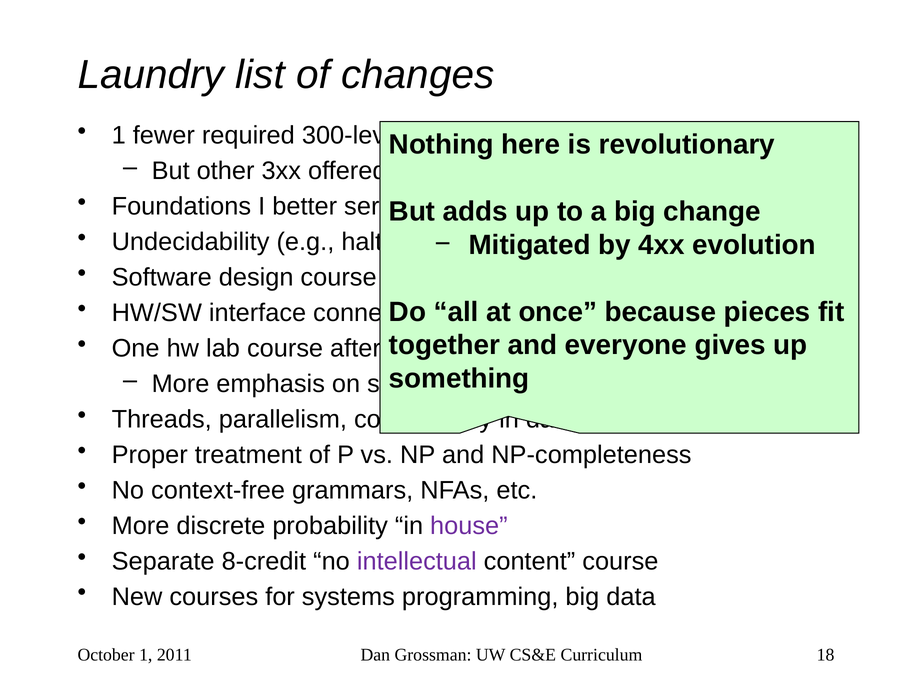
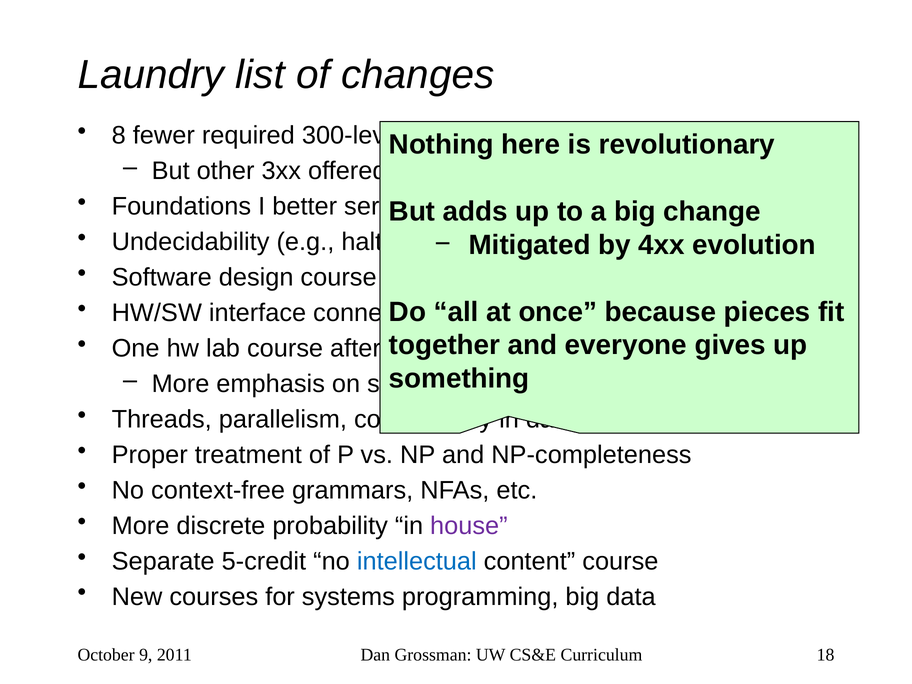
1 at (119, 136): 1 -> 8
8-credit: 8-credit -> 5-credit
intellectual colour: purple -> blue
October 1: 1 -> 9
